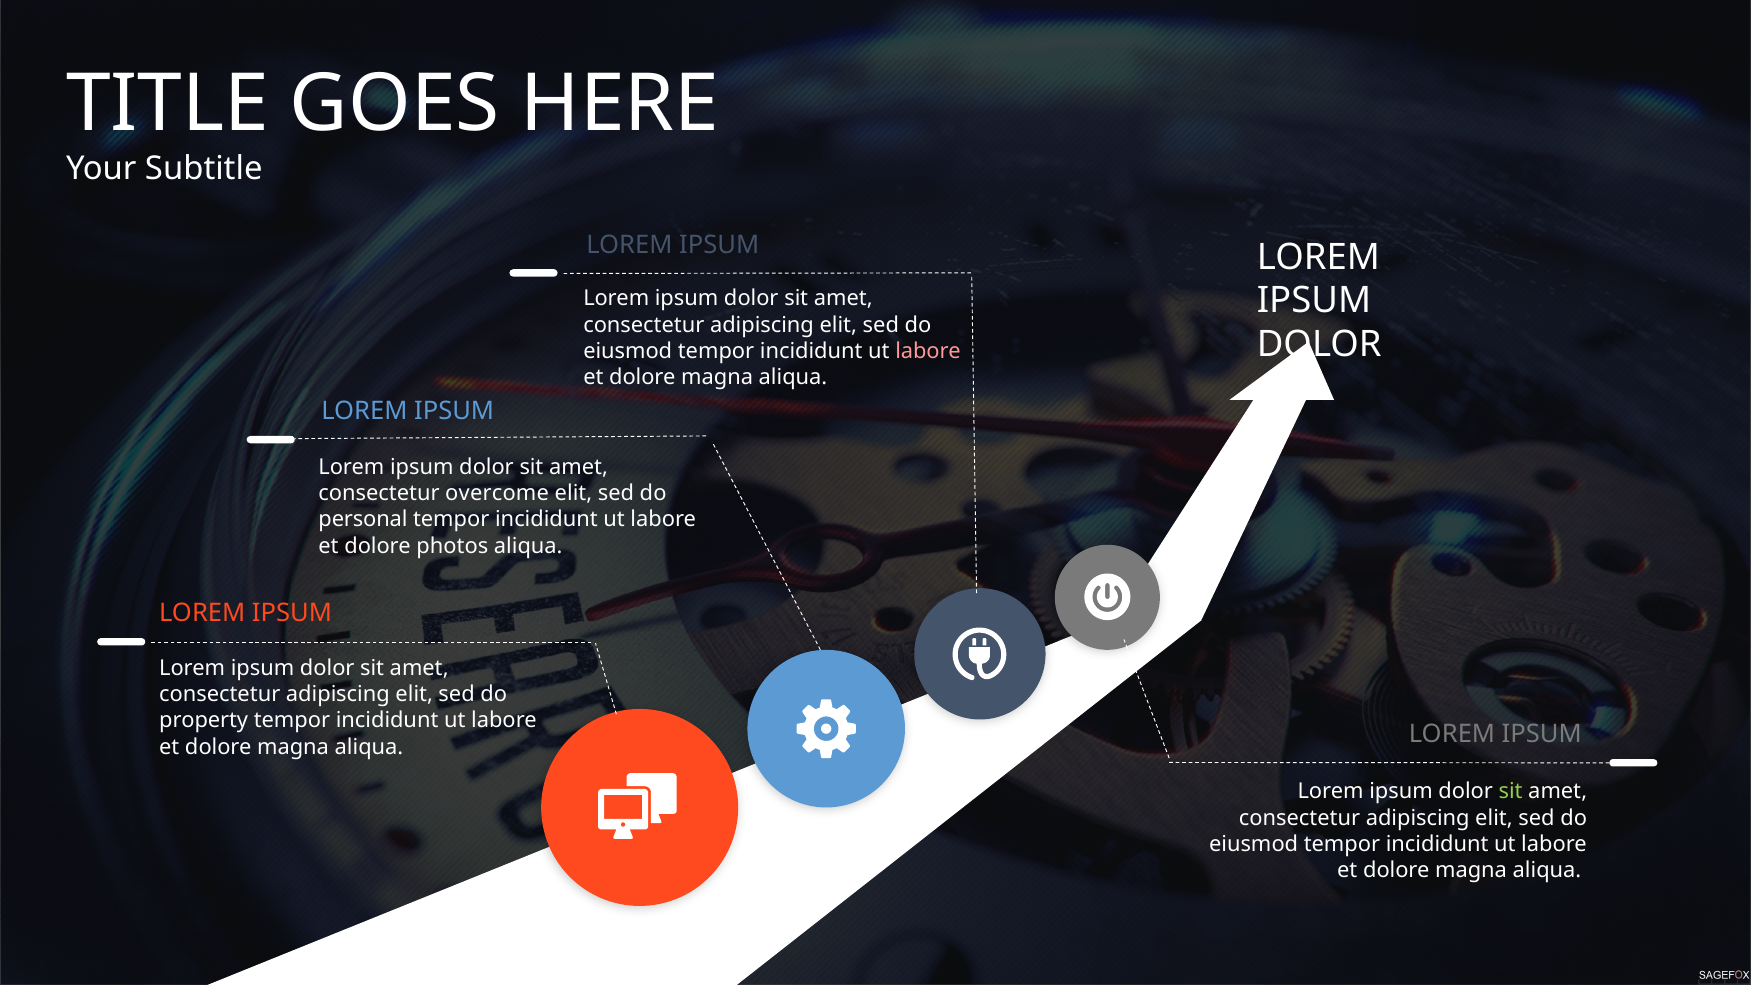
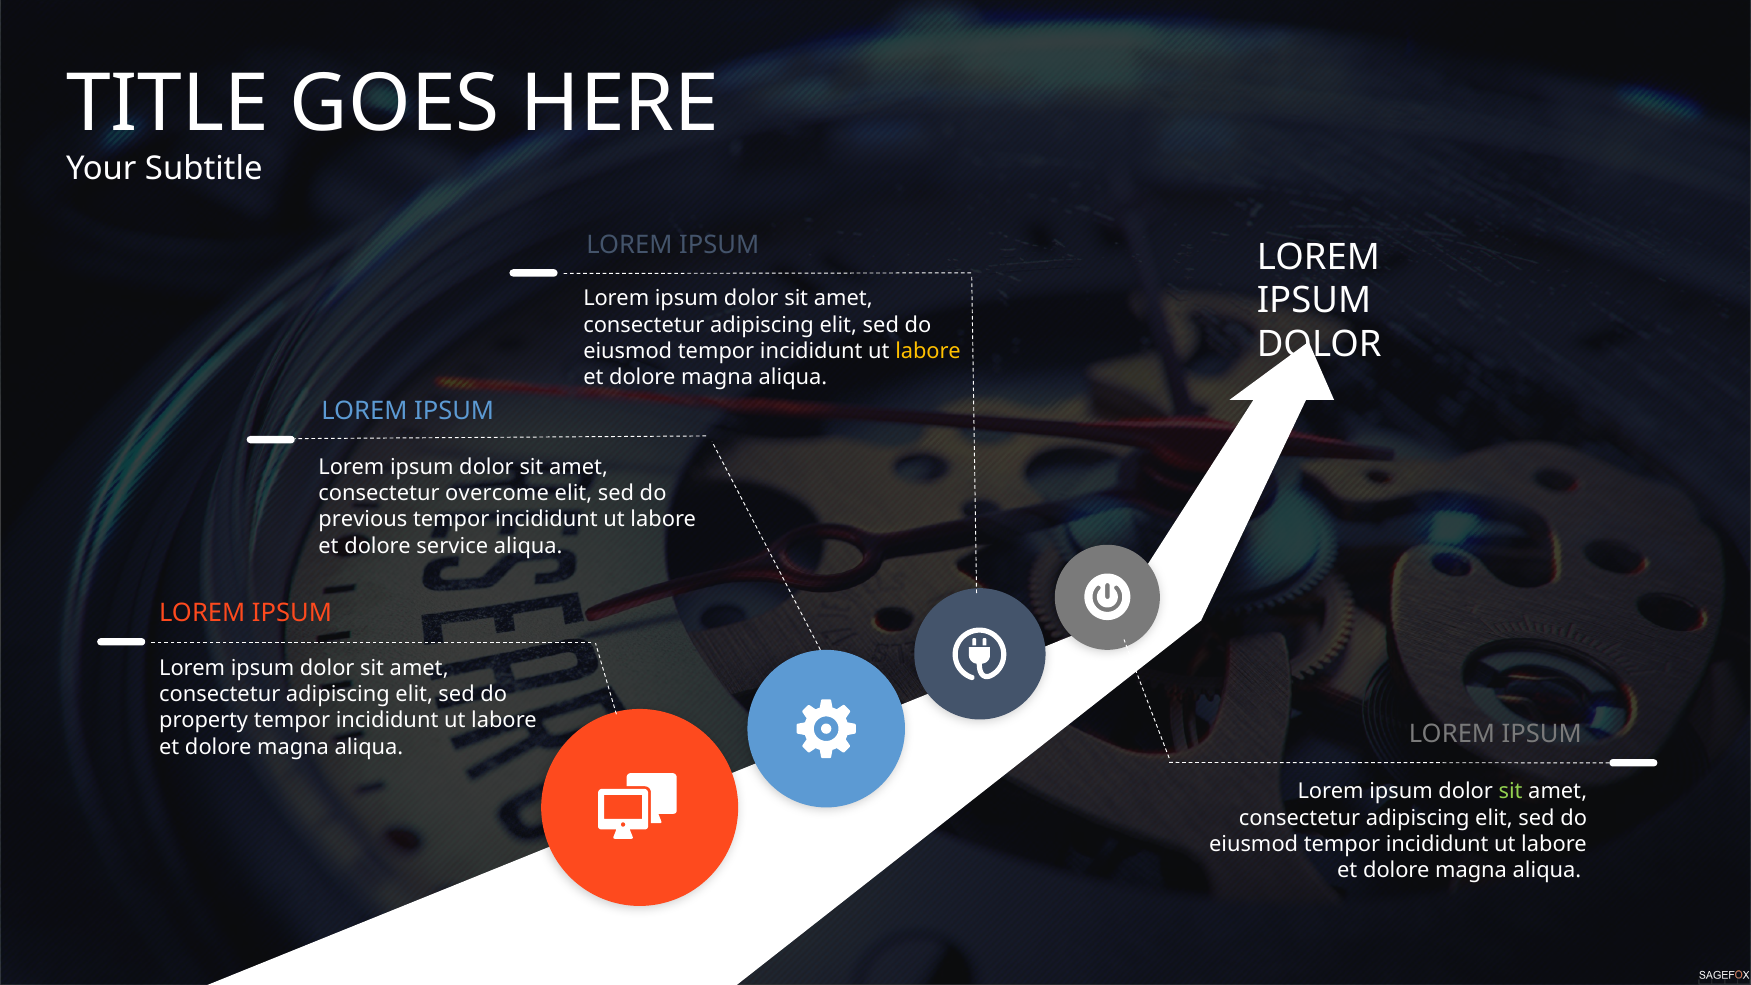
labore at (928, 351) colour: pink -> yellow
personal: personal -> previous
photos: photos -> service
